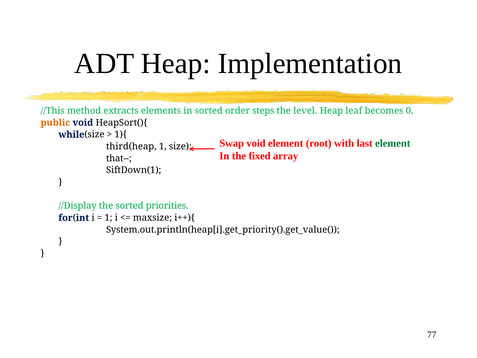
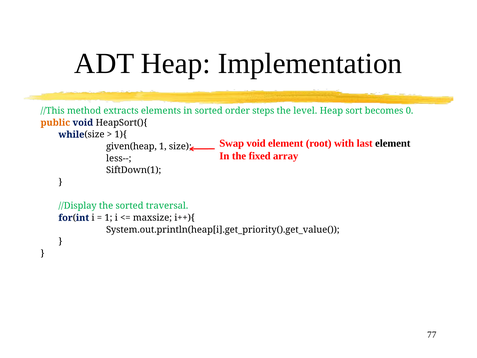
leaf: leaf -> sort
element at (393, 143) colour: green -> black
third(heap: third(heap -> given(heap
that--: that-- -> less--
priorities: priorities -> traversal
